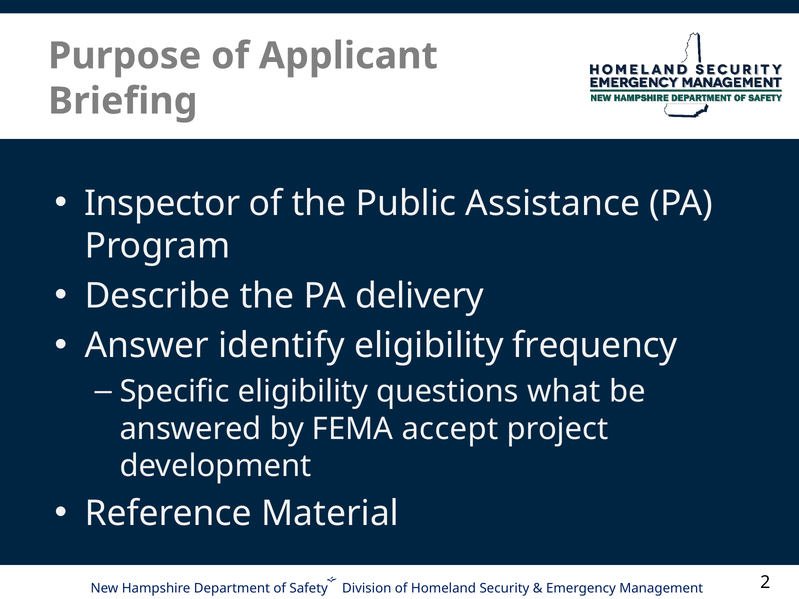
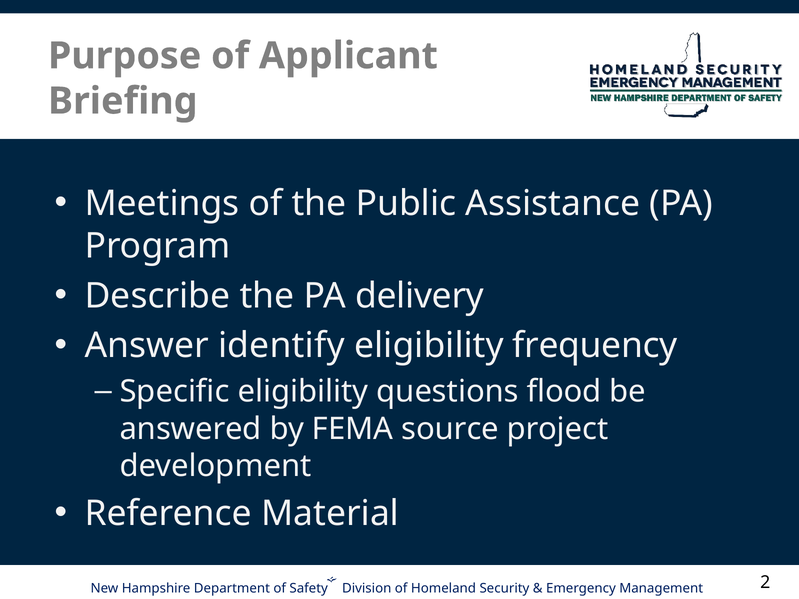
Inspector: Inspector -> Meetings
what: what -> flood
accept: accept -> source
